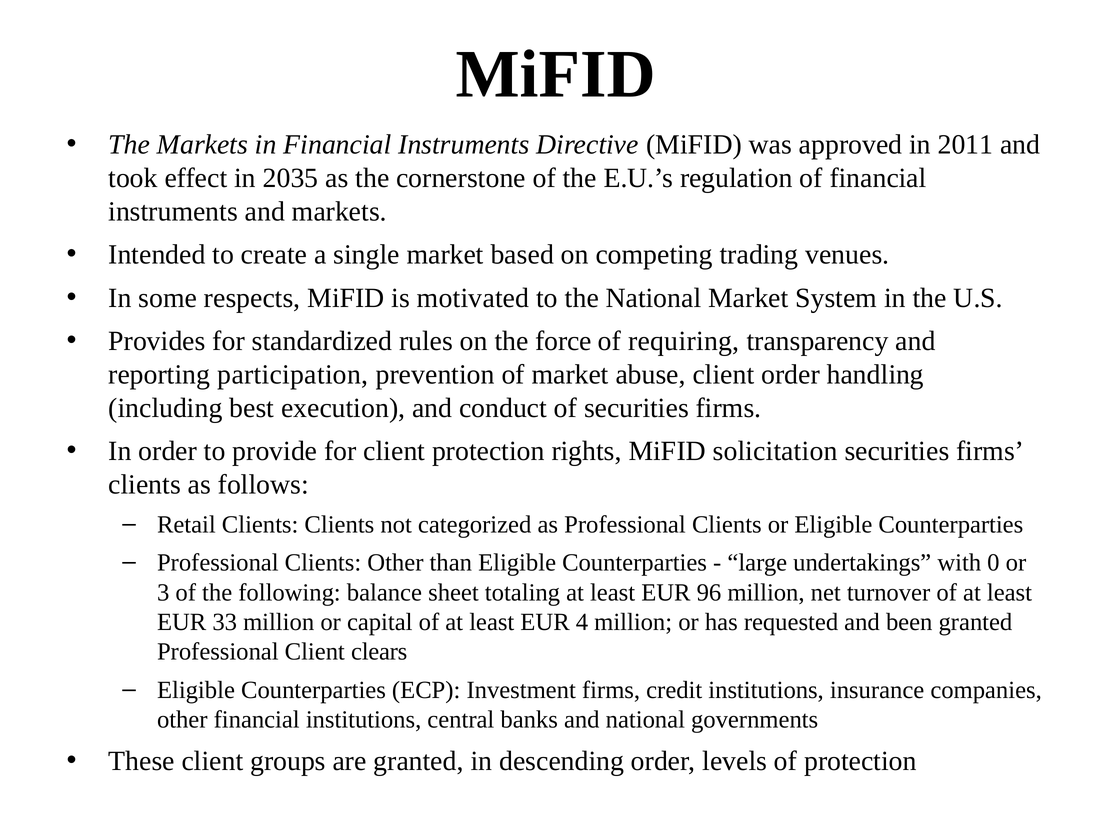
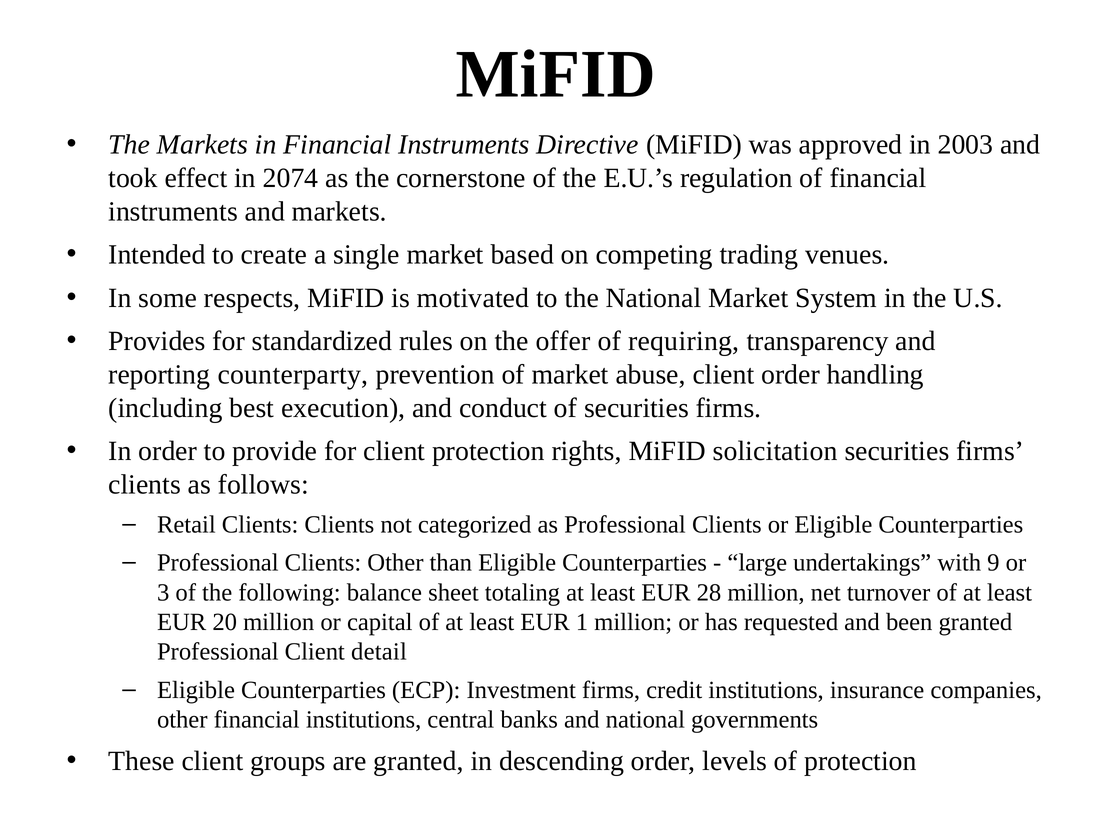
2011: 2011 -> 2003
2035: 2035 -> 2074
force: force -> offer
participation: participation -> counterparty
0: 0 -> 9
96: 96 -> 28
33: 33 -> 20
4: 4 -> 1
clears: clears -> detail
